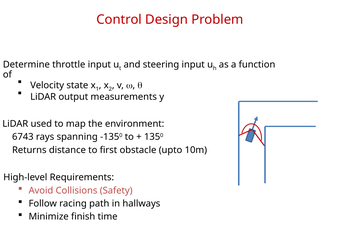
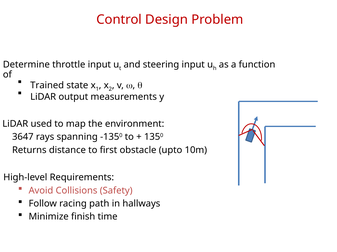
Velocity: Velocity -> Trained
6743: 6743 -> 3647
